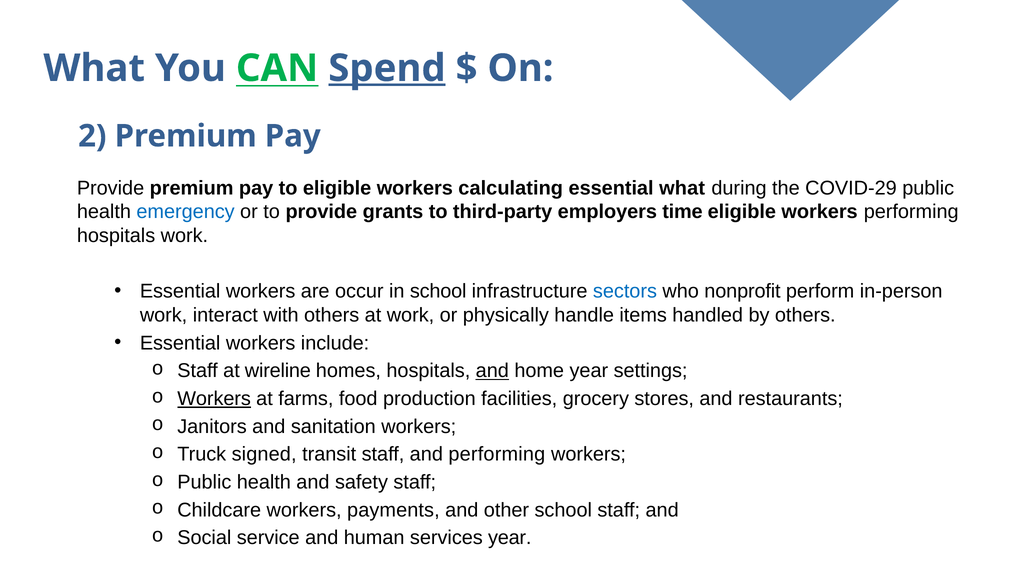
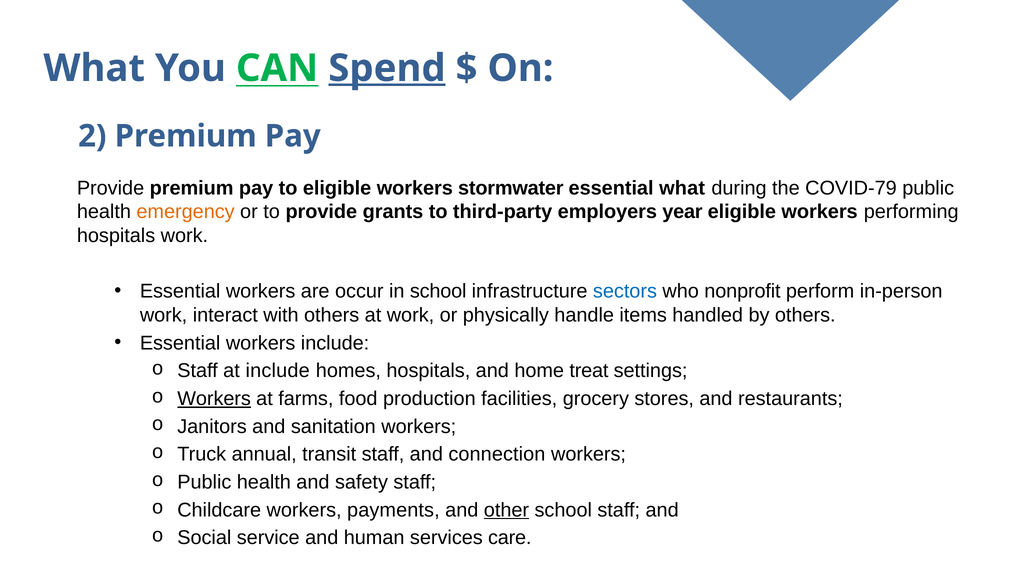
calculating: calculating -> stormwater
COVID-29: COVID-29 -> COVID-79
emergency colour: blue -> orange
time: time -> year
at wireline: wireline -> include
and at (492, 370) underline: present -> none
home year: year -> treat
signed: signed -> annual
and performing: performing -> connection
other underline: none -> present
services year: year -> care
